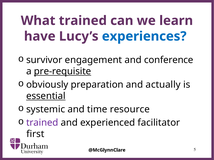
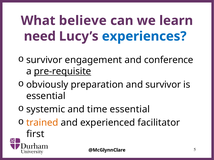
What trained: trained -> believe
have: have -> need
and actually: actually -> survivor
essential at (46, 96) underline: present -> none
time resource: resource -> essential
trained at (42, 123) colour: purple -> orange
